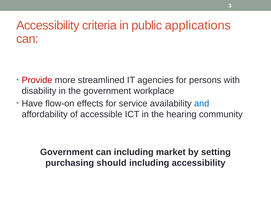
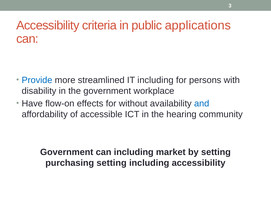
Provide colour: red -> blue
IT agencies: agencies -> including
service: service -> without
purchasing should: should -> setting
